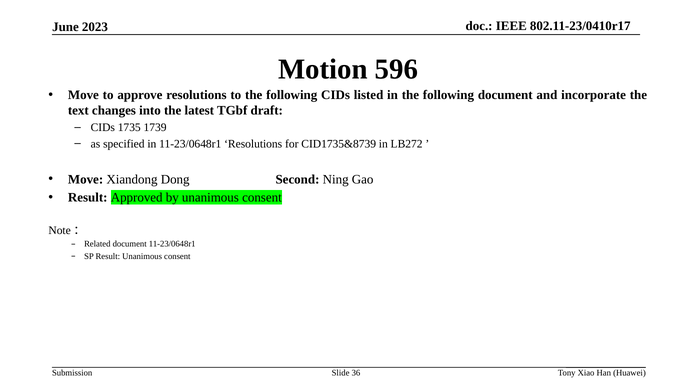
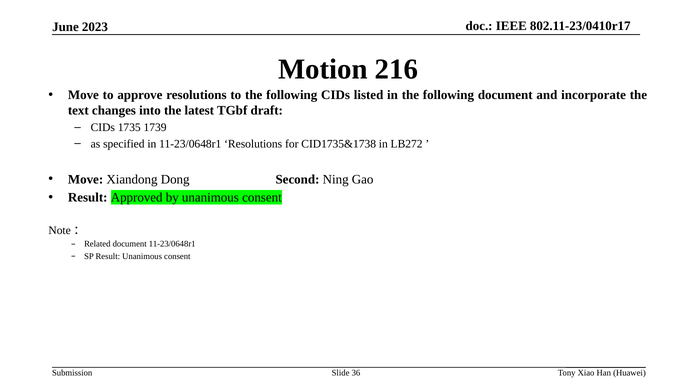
596: 596 -> 216
CID1735&8739: CID1735&8739 -> CID1735&1738
